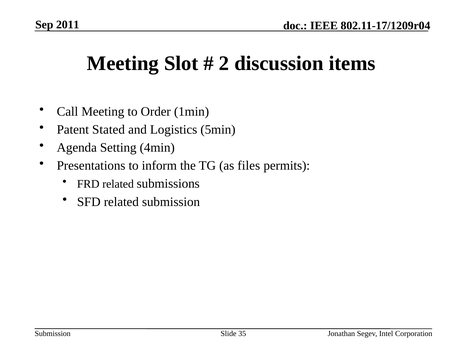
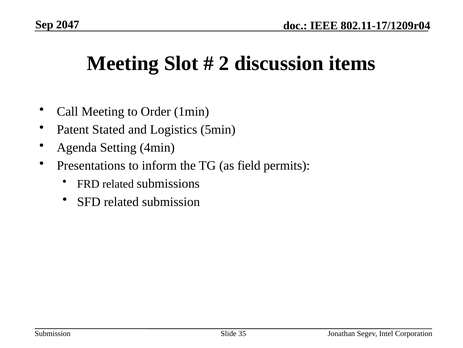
2011: 2011 -> 2047
files: files -> field
